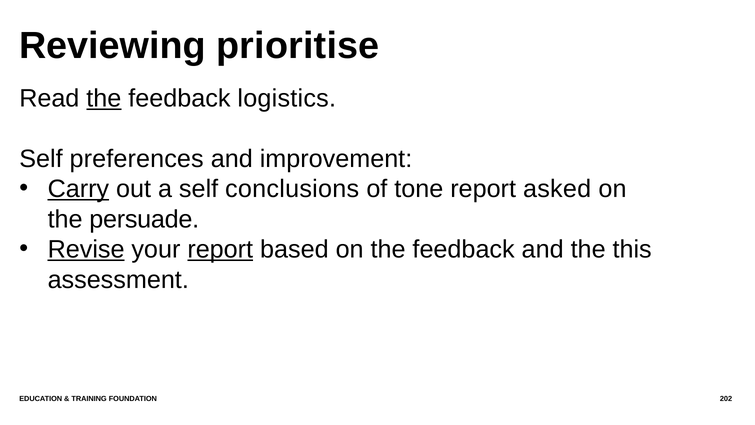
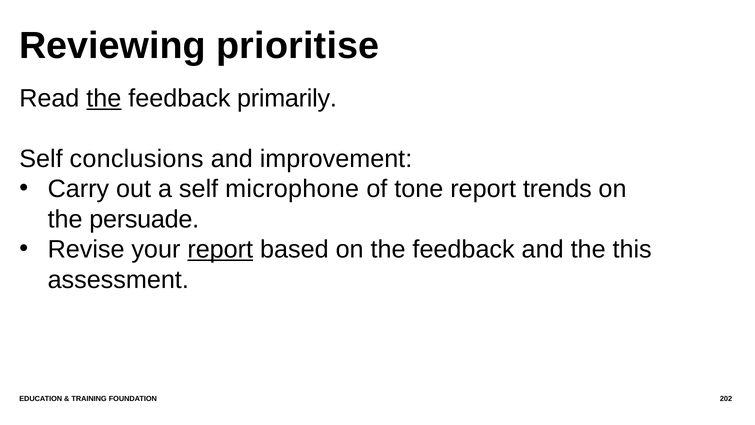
logistics: logistics -> primarily
preferences: preferences -> conclusions
Carry underline: present -> none
conclusions: conclusions -> microphone
asked: asked -> trends
Revise underline: present -> none
